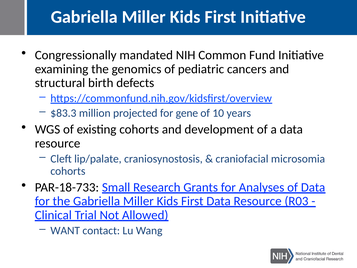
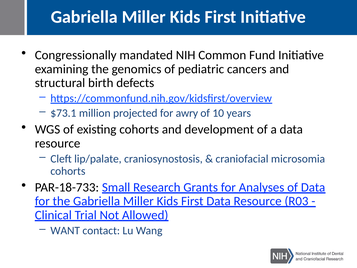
$83.3: $83.3 -> $73.1
gene: gene -> awry
